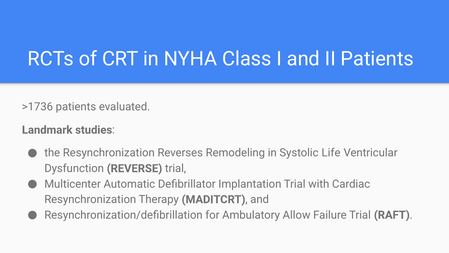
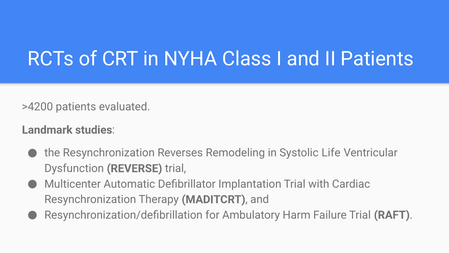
>1736: >1736 -> >4200
Allow: Allow -> Harm
